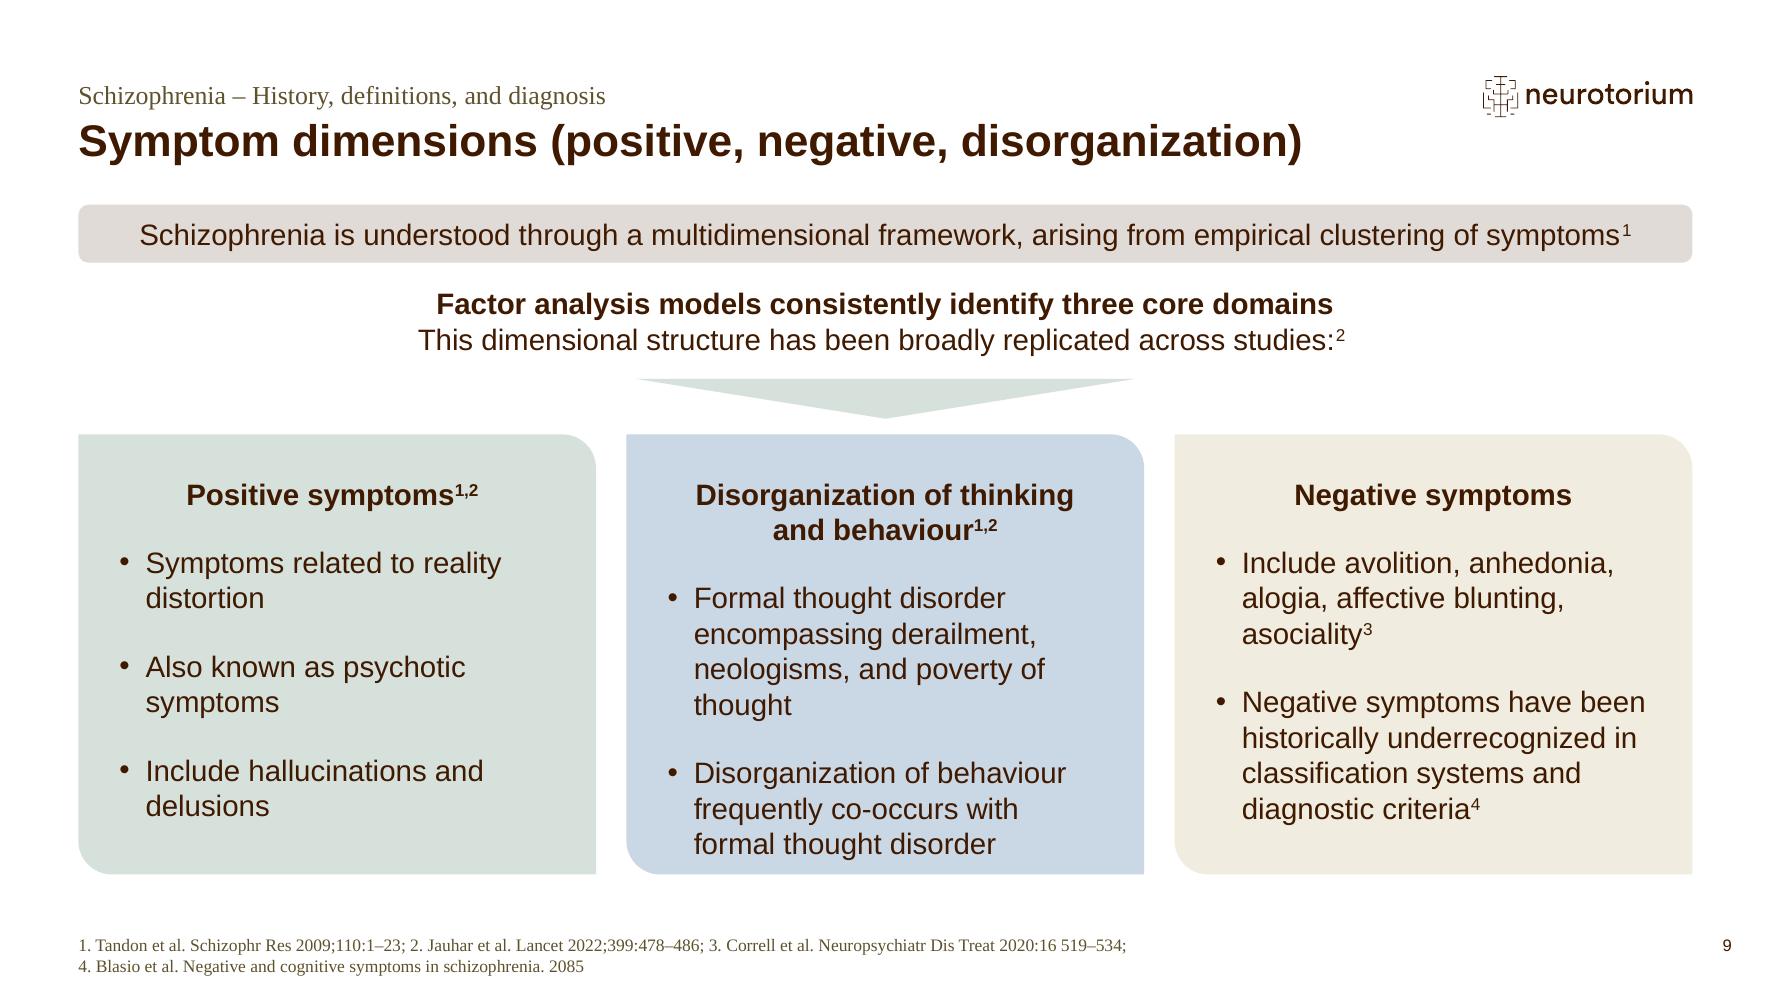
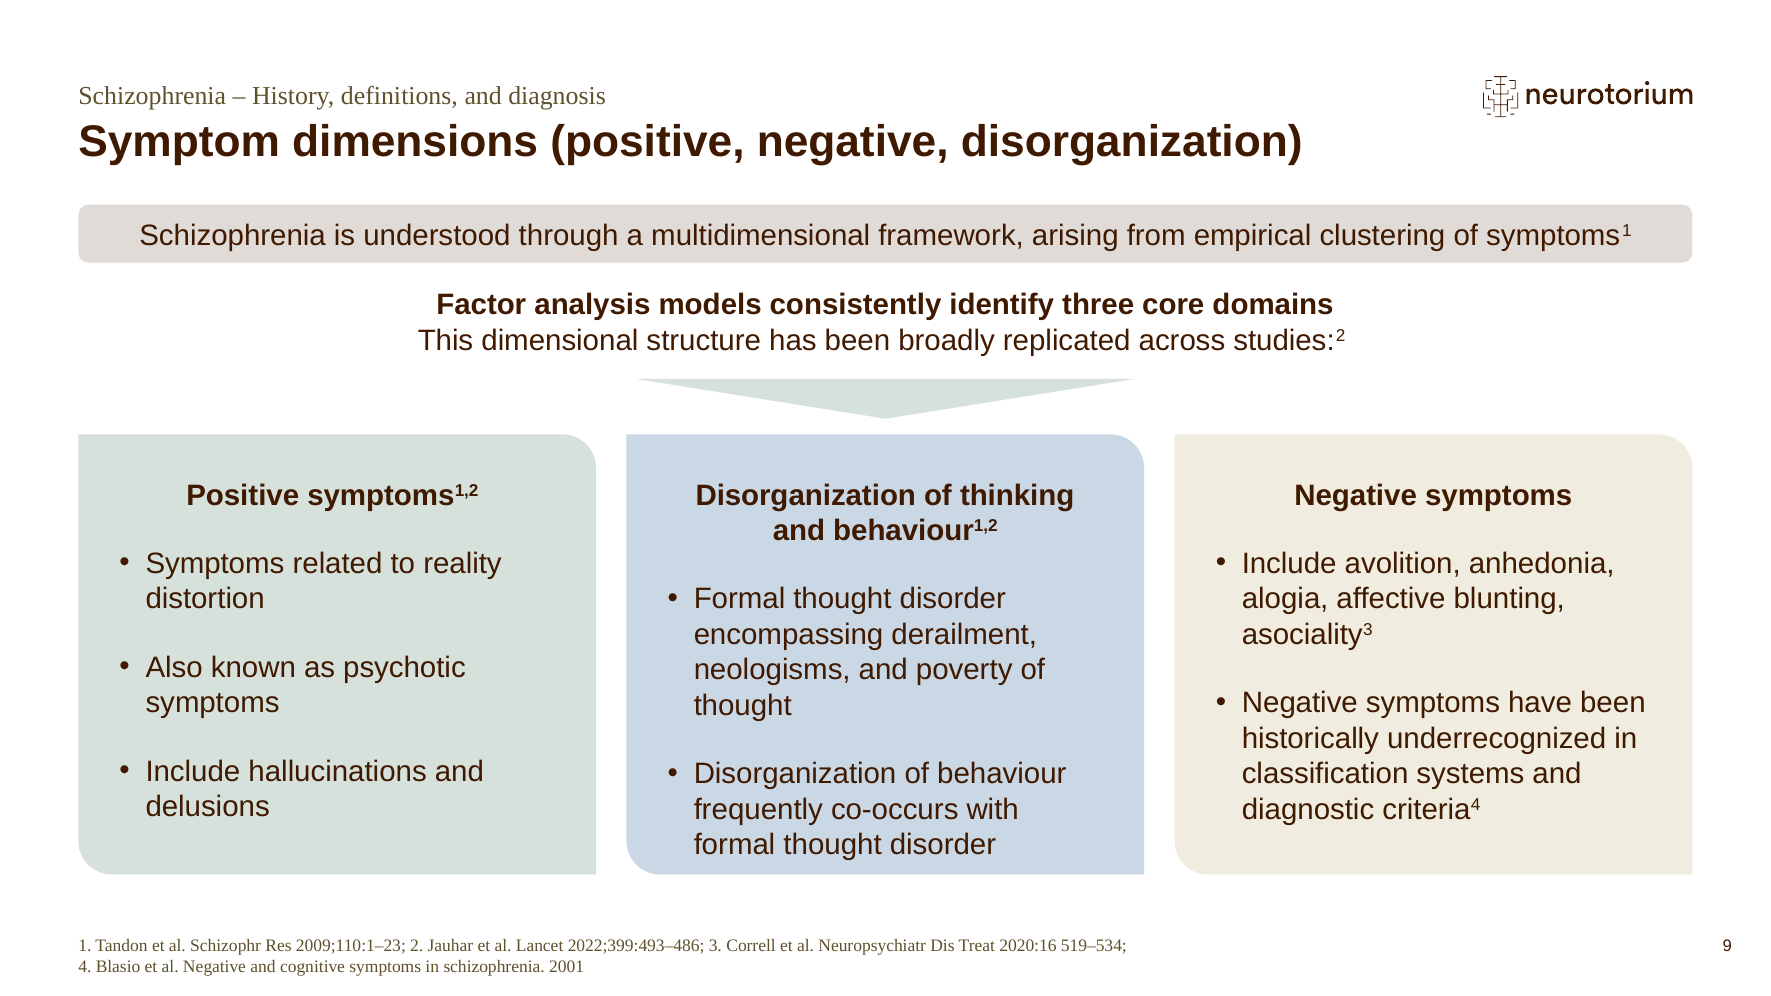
2022;399:478–486: 2022;399:478–486 -> 2022;399:493–486
2085: 2085 -> 2001
